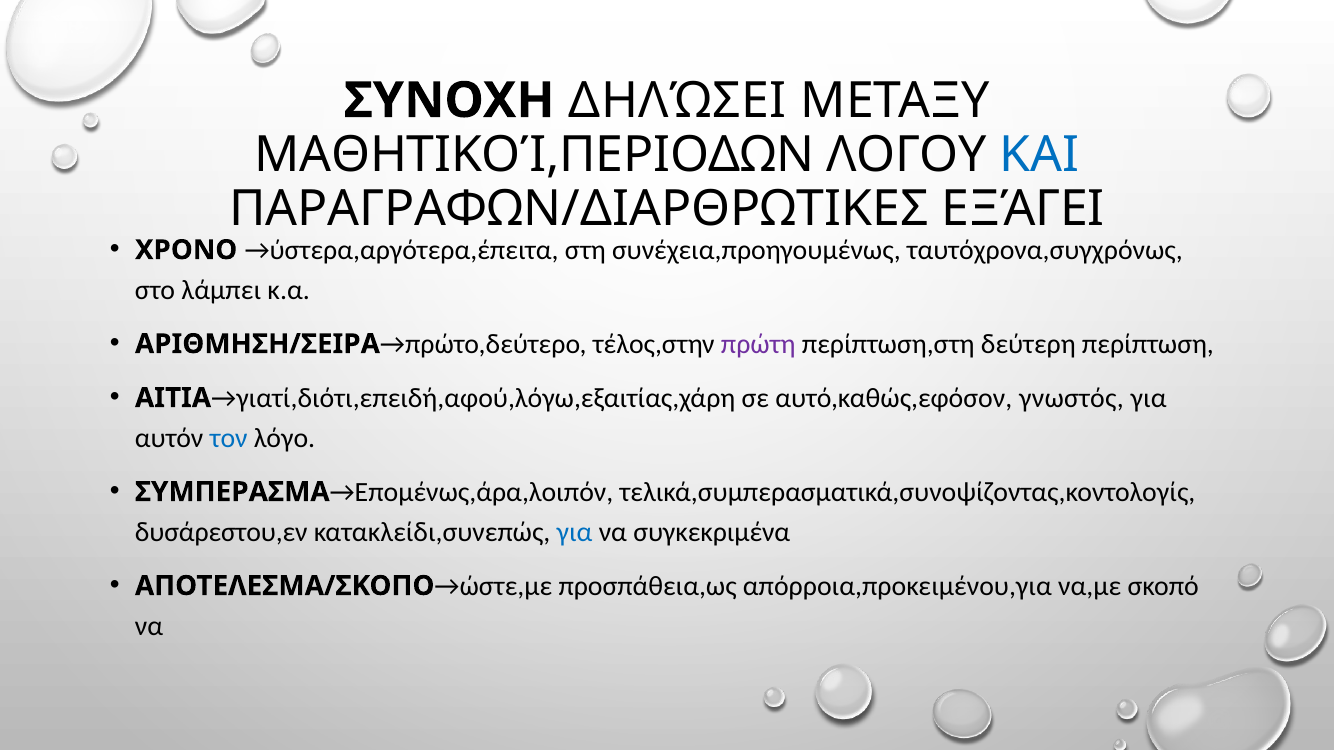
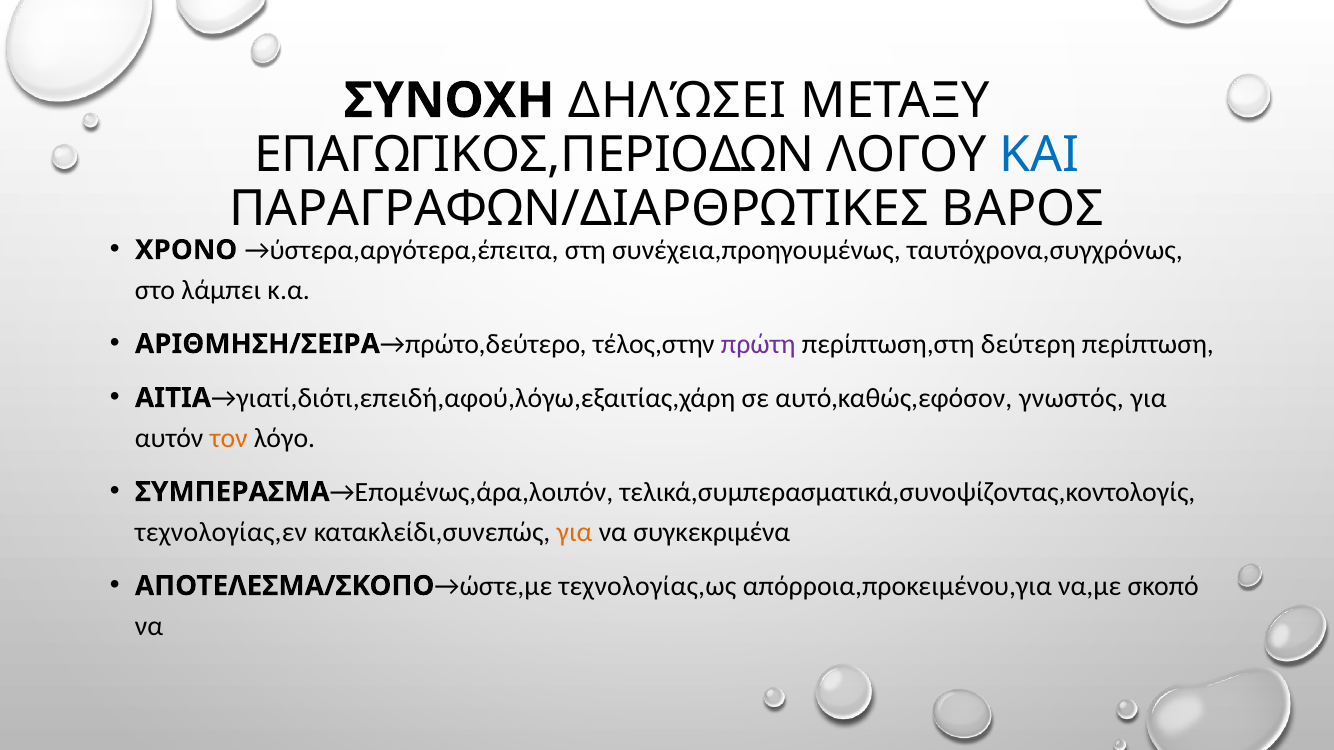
ΜΑΘΗΤΙΚΟΊ,ΠΕΡΙΟΔΩΝ: ΜΑΘΗΤΙΚΟΊ,ΠΕΡΙΟΔΩΝ -> ΕΠΑΓΩΓΙΚΟΣ,ΠΕΡΙΟΔΩΝ
ΕΞΆΓΕΙ: ΕΞΆΓΕΙ -> ΒΑΡΟΣ
τον colour: blue -> orange
δυσάρεστου,εν: δυσάρεστου,εν -> τεχνολογίας,εν
για at (575, 532) colour: blue -> orange
προσπάθεια,ως: προσπάθεια,ως -> τεχνολογίας,ως
